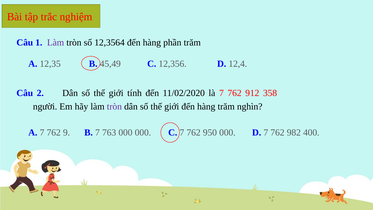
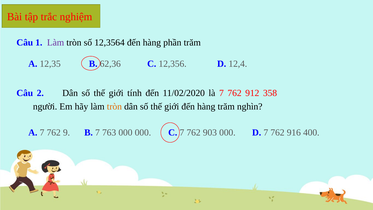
45,49: 45,49 -> 62,36
tròn at (114, 106) colour: purple -> orange
950: 950 -> 903
982: 982 -> 916
